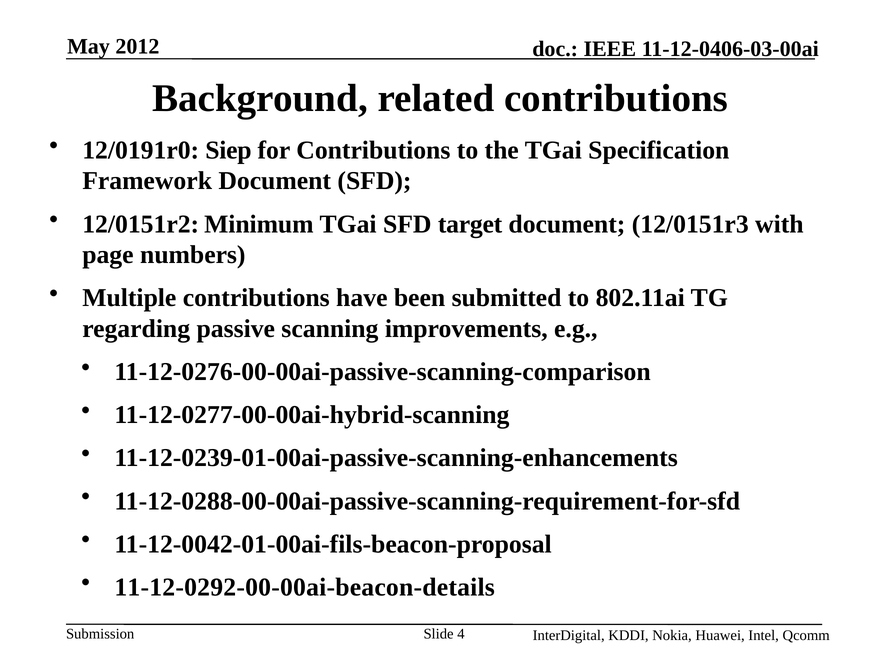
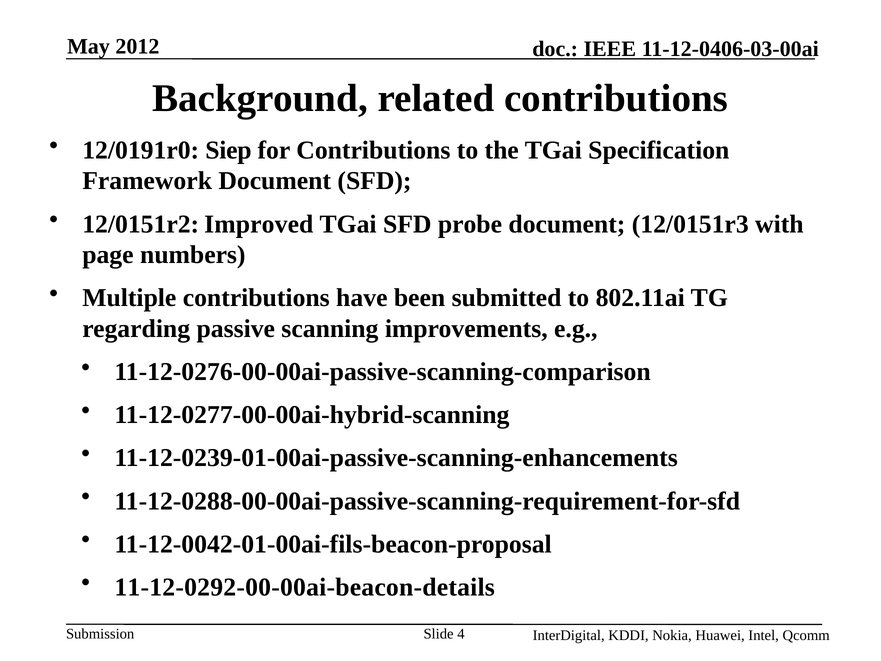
Minimum: Minimum -> Improved
target: target -> probe
